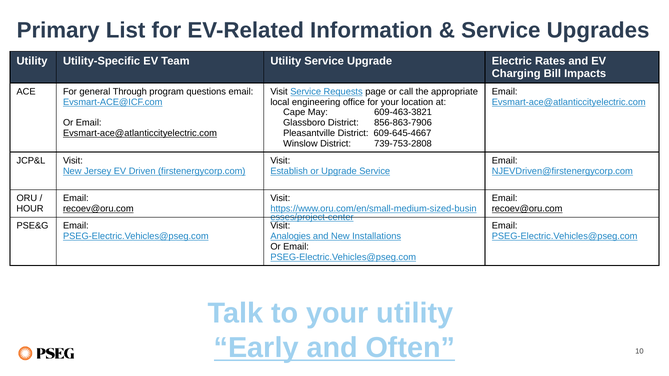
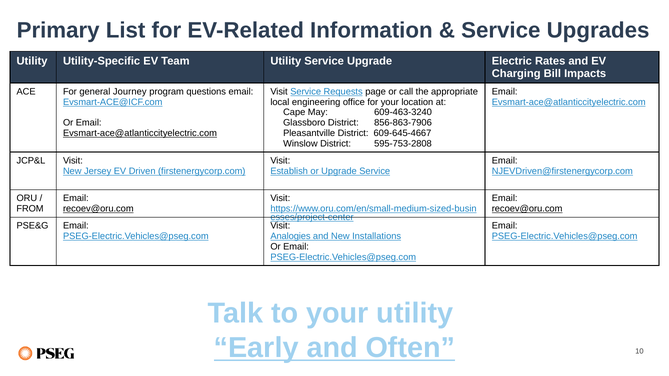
Through: Through -> Journey
609-463-3821: 609-463-3821 -> 609-463-3240
739-753-2808: 739-753-2808 -> 595-753-2808
HOUR: HOUR -> FROM
